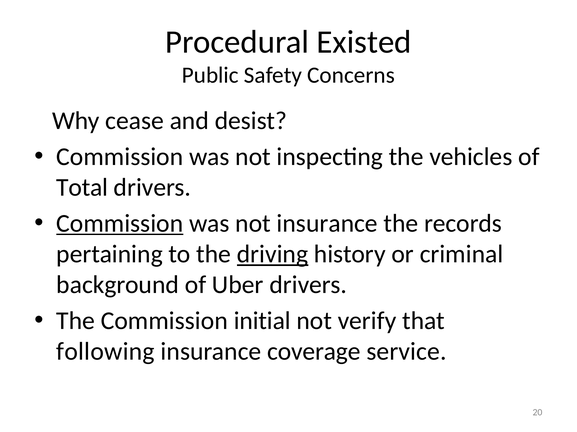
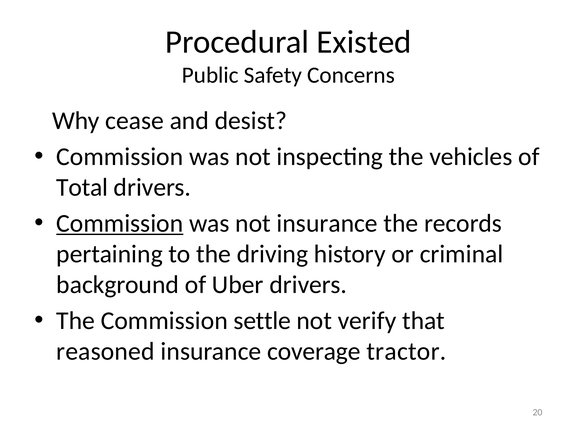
driving underline: present -> none
initial: initial -> settle
following: following -> reasoned
service: service -> tractor
